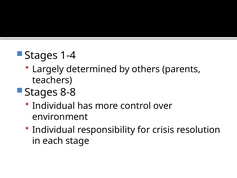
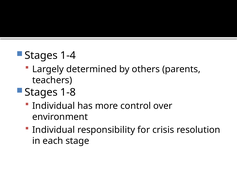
8-8: 8-8 -> 1-8
